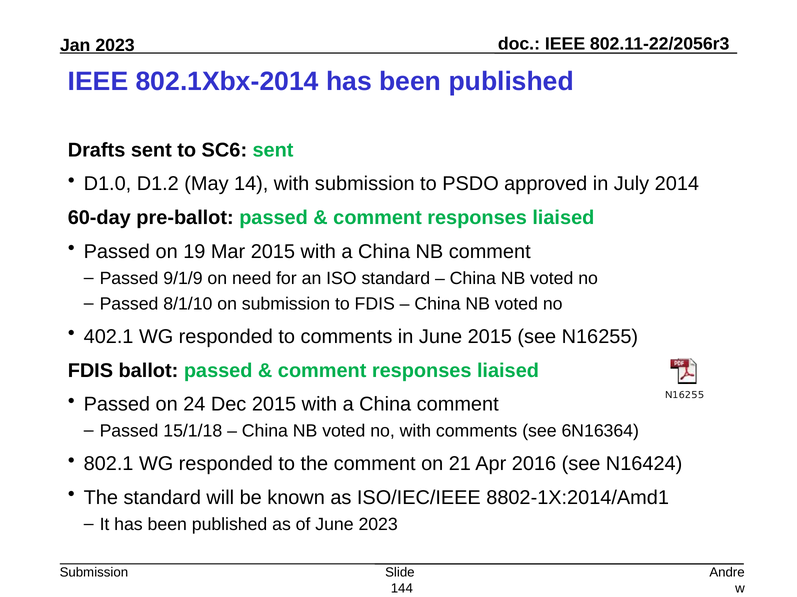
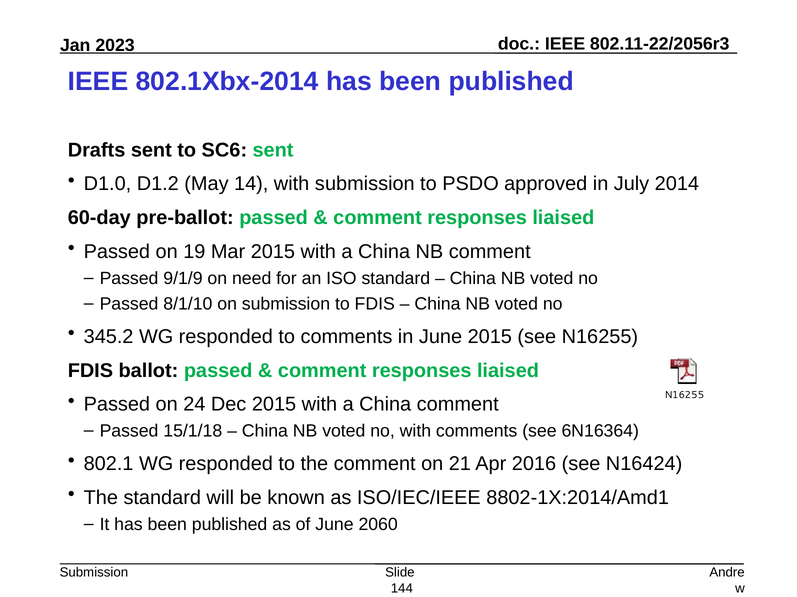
402.1: 402.1 -> 345.2
June 2023: 2023 -> 2060
